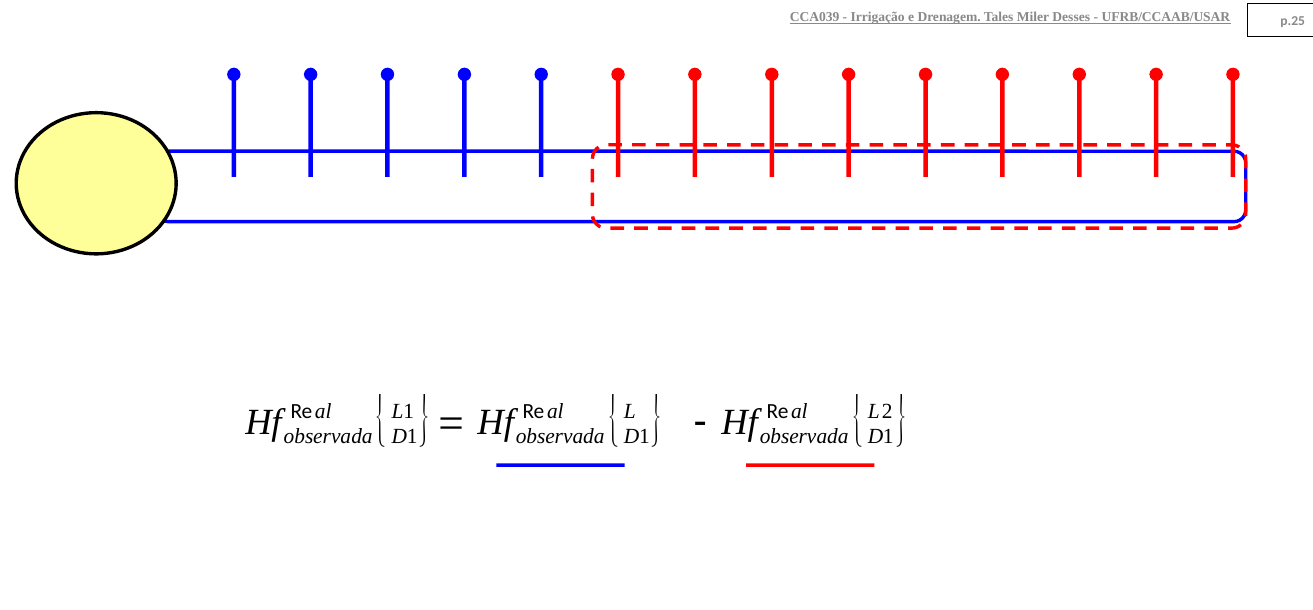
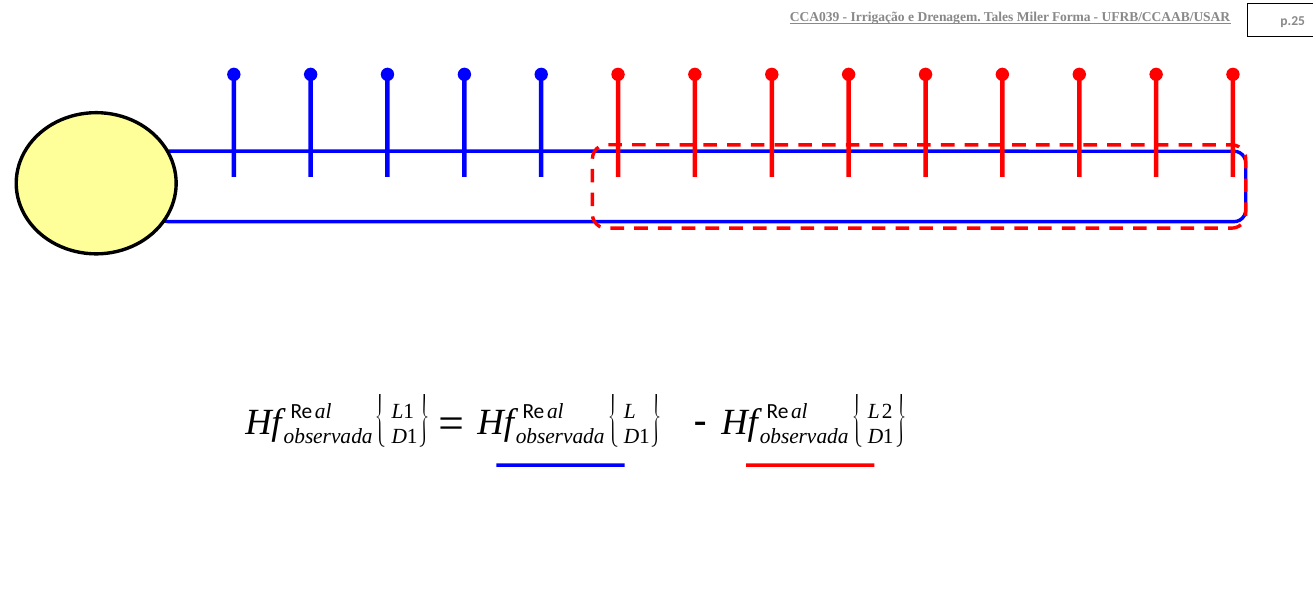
Desses: Desses -> Forma
